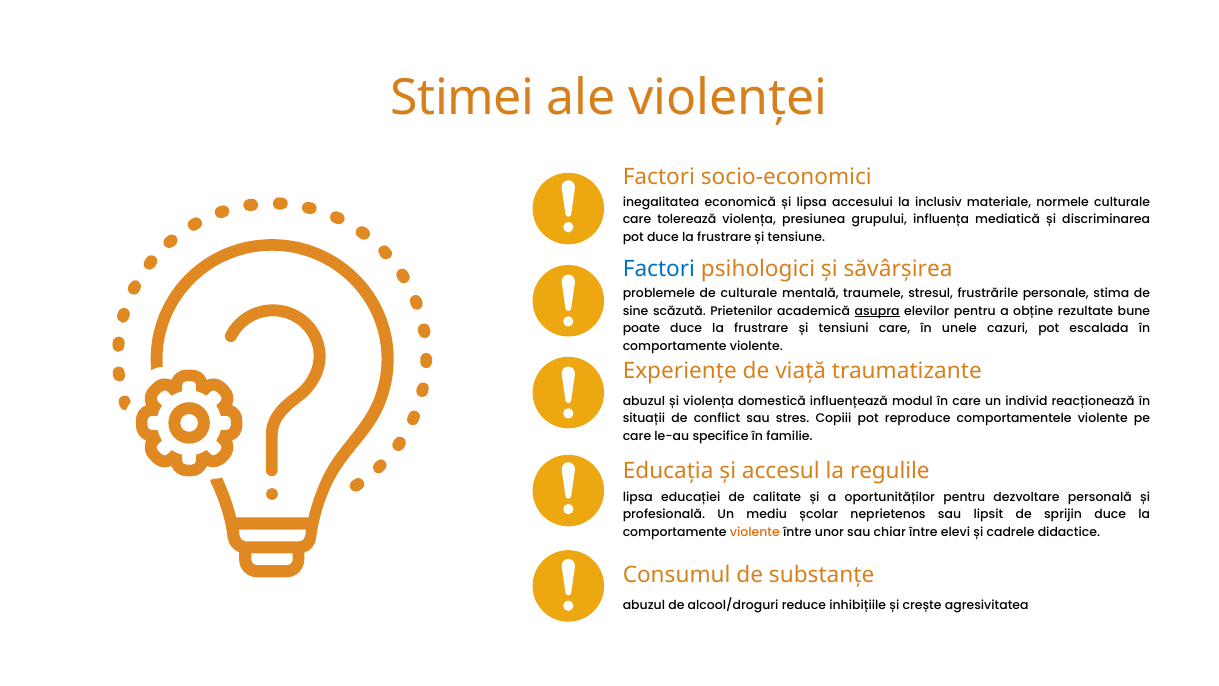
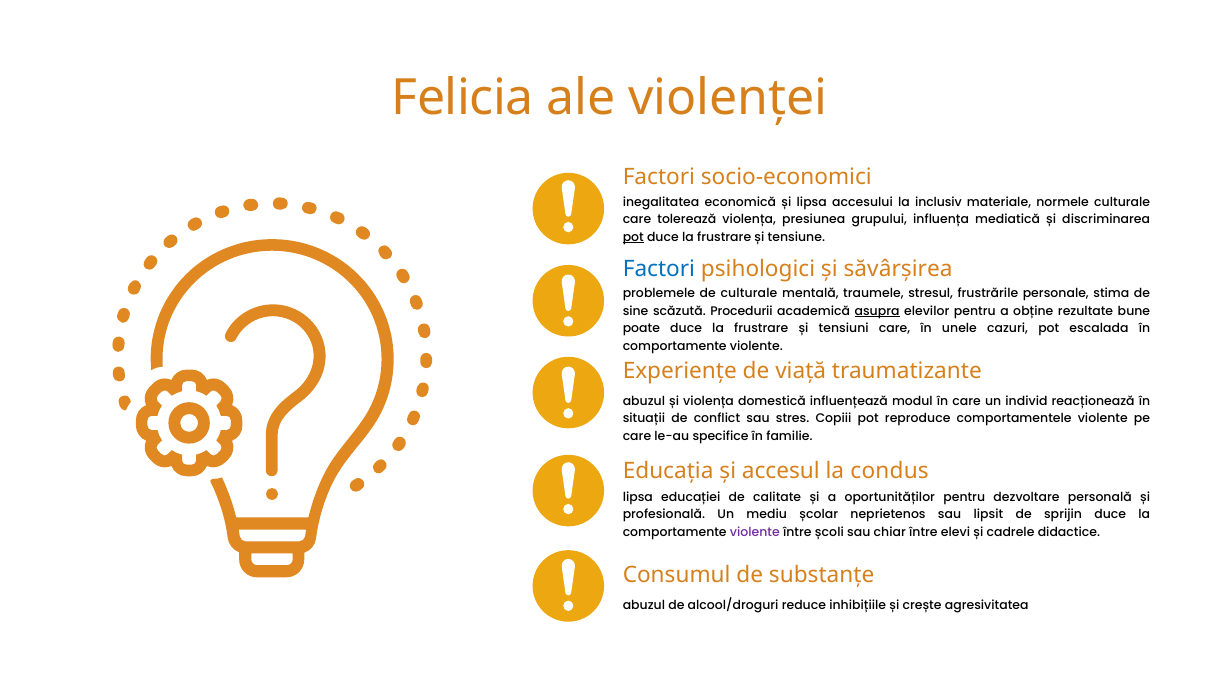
Stimei: Stimei -> Felicia
pot at (633, 237) underline: none -> present
Prietenilor: Prietenilor -> Procedurii
regulile: regulile -> condus
violente at (755, 532) colour: orange -> purple
unor: unor -> școli
